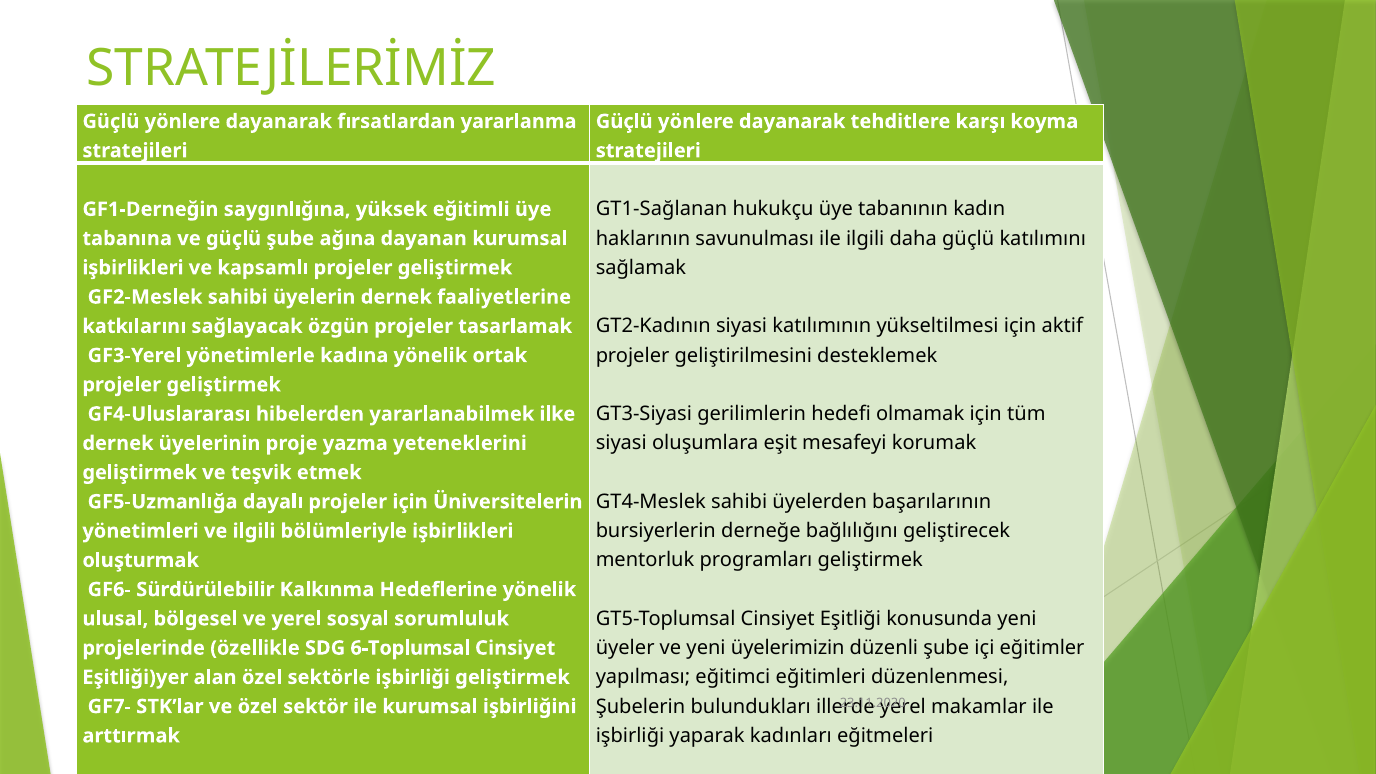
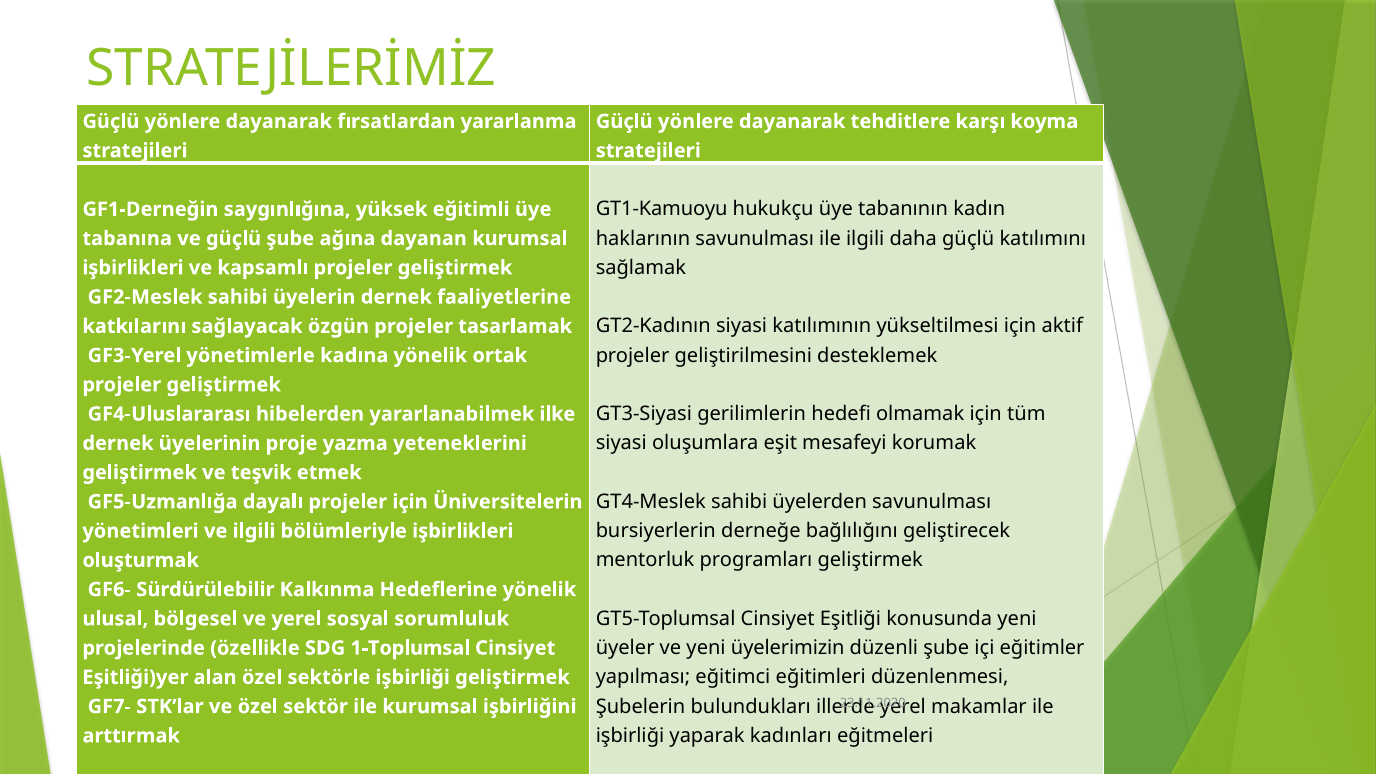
GT1-Sağlanan: GT1-Sağlanan -> GT1-Kamuoyu
üyelerden başarılarının: başarılarının -> savunulması
6-Toplumsal: 6-Toplumsal -> 1-Toplumsal
